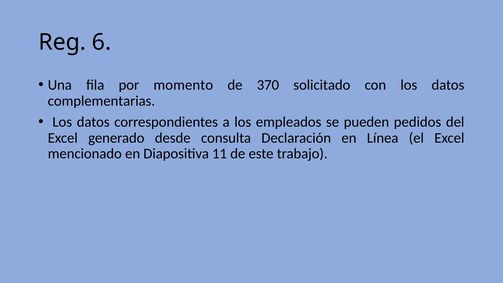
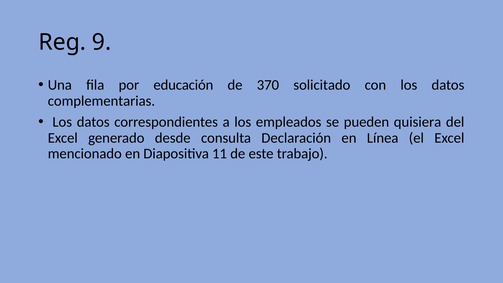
6: 6 -> 9
momento: momento -> educación
pedidos: pedidos -> quisiera
